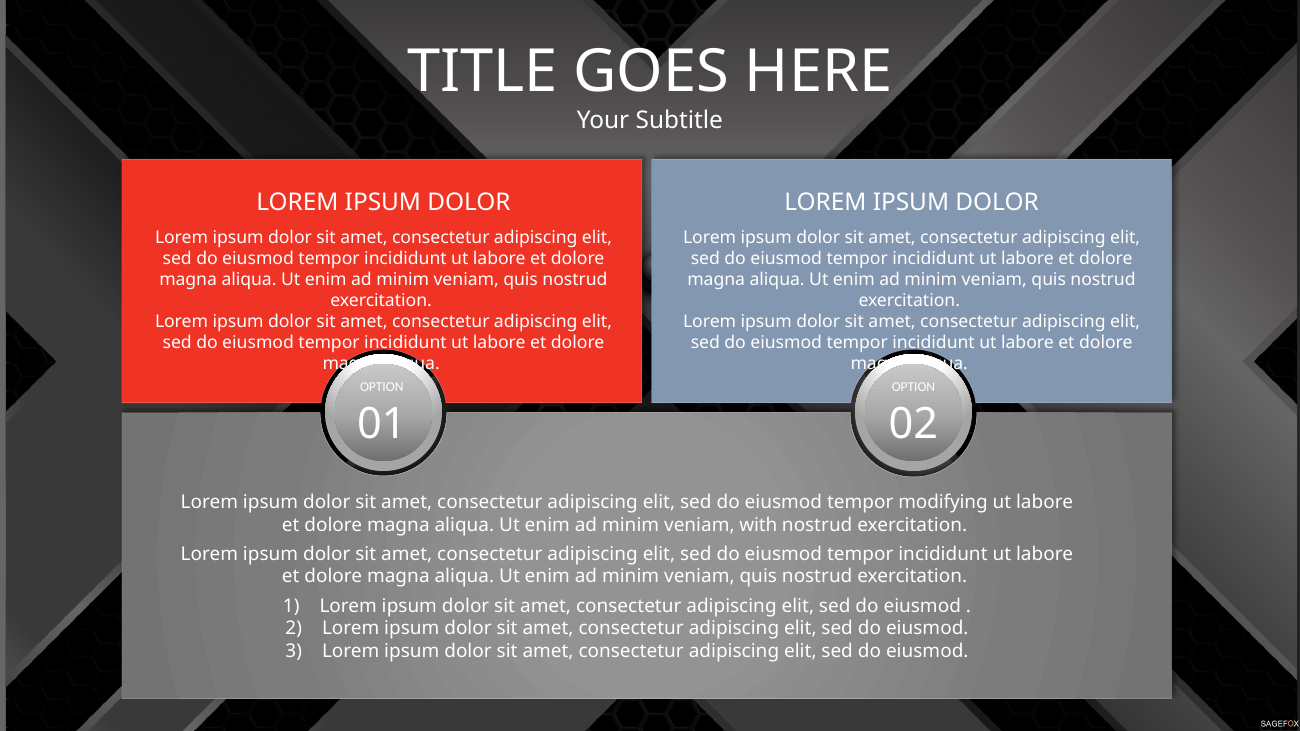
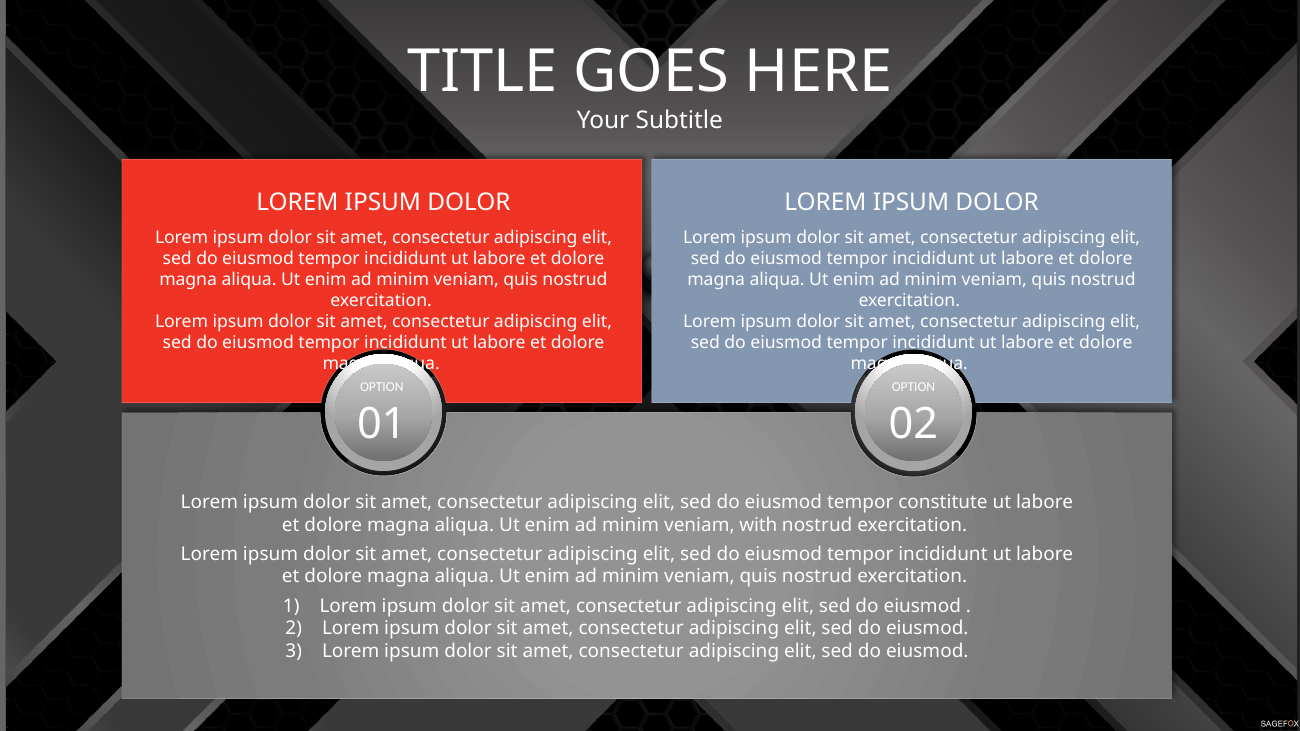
modifying: modifying -> constitute
